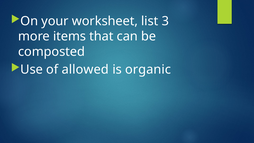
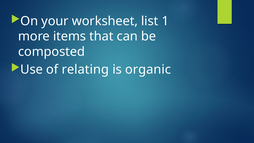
3: 3 -> 1
allowed: allowed -> relating
